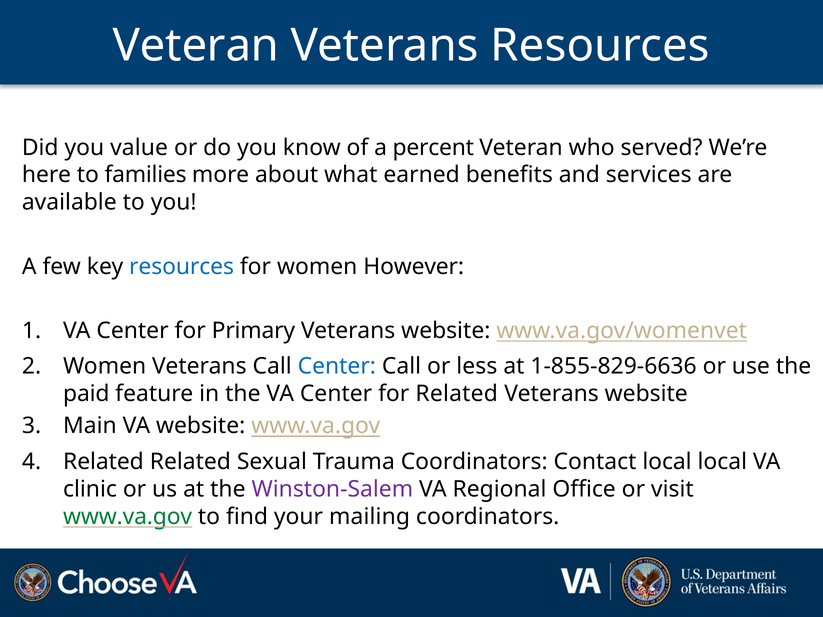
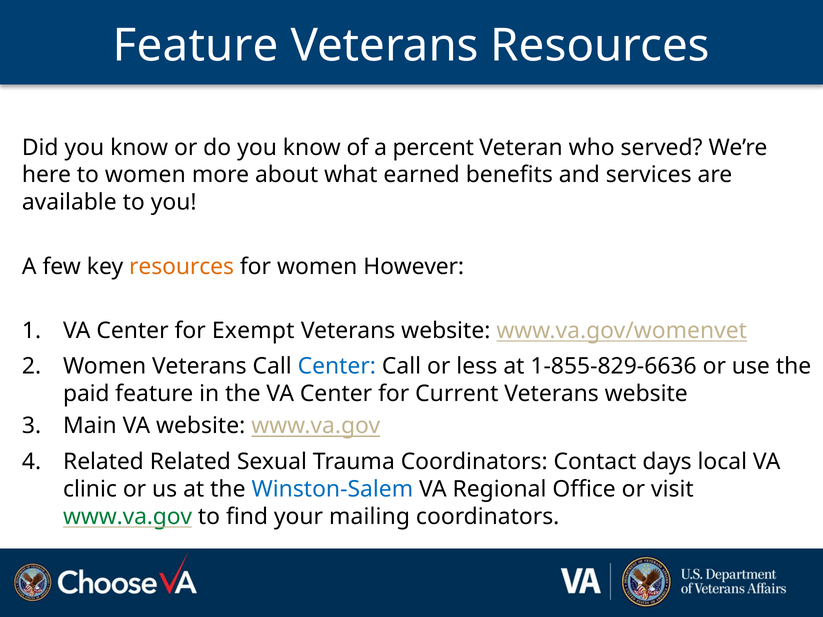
Veteran at (196, 46): Veteran -> Feature
Did you value: value -> know
to families: families -> women
resources at (182, 267) colour: blue -> orange
Primary: Primary -> Exempt
for Related: Related -> Current
Contact local: local -> days
Winston-Salem colour: purple -> blue
